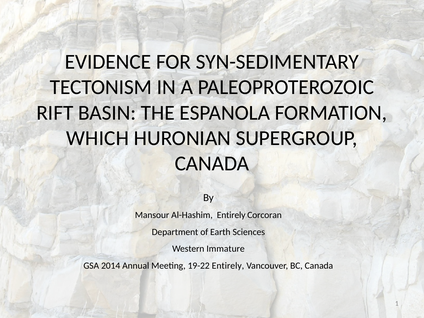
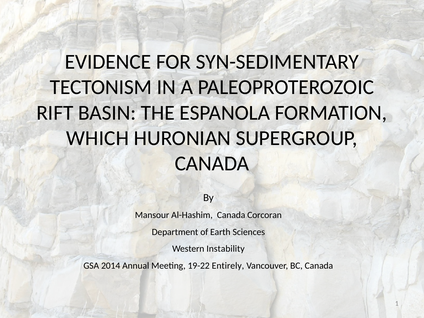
Al-Hashim Entirely: Entirely -> Canada
Immature: Immature -> Instability
